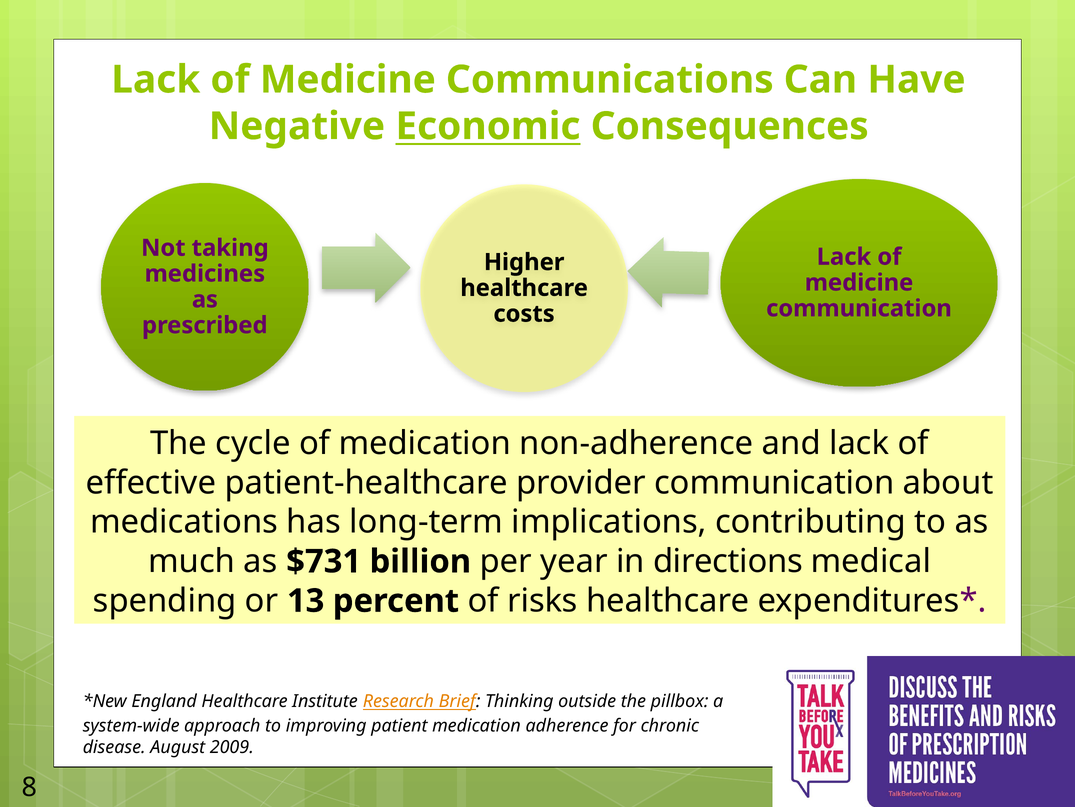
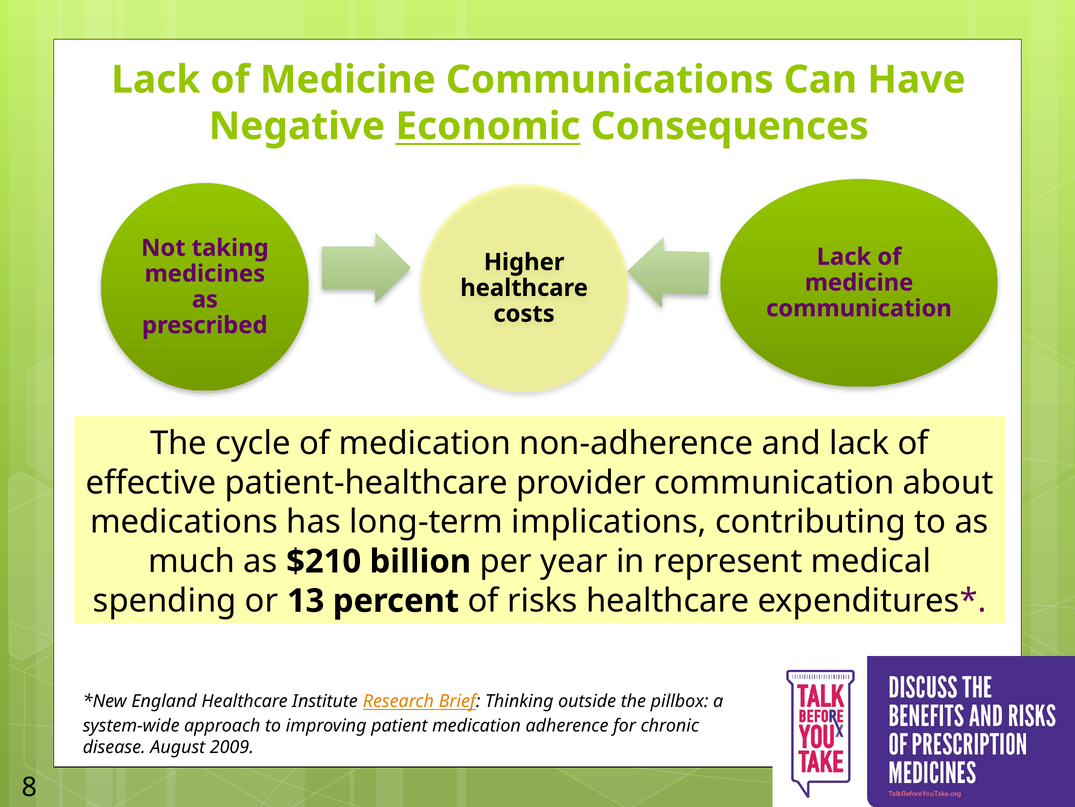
$731: $731 -> $210
directions: directions -> represent
